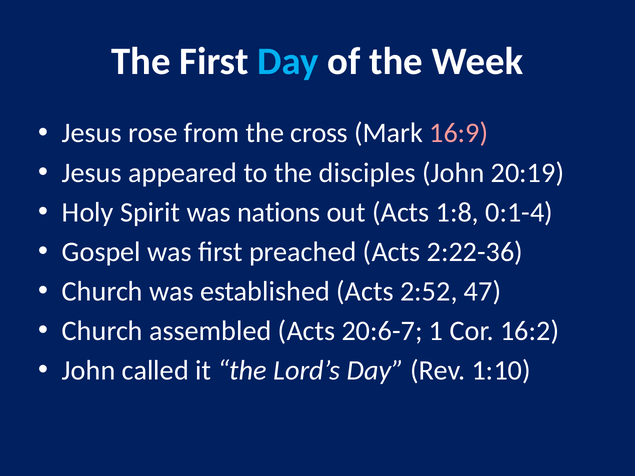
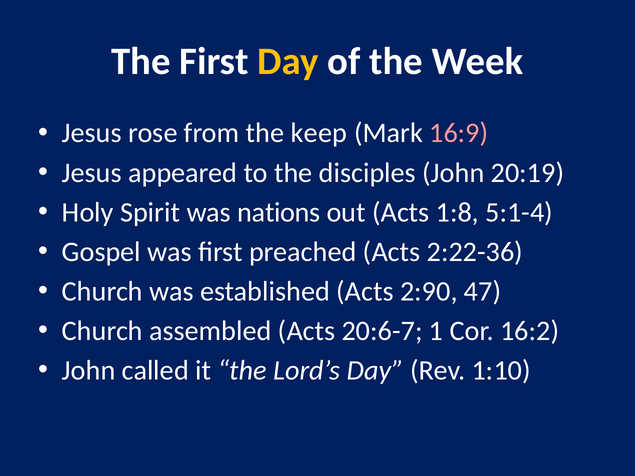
Day at (288, 61) colour: light blue -> yellow
cross: cross -> keep
0:1-4: 0:1-4 -> 5:1-4
2:52: 2:52 -> 2:90
